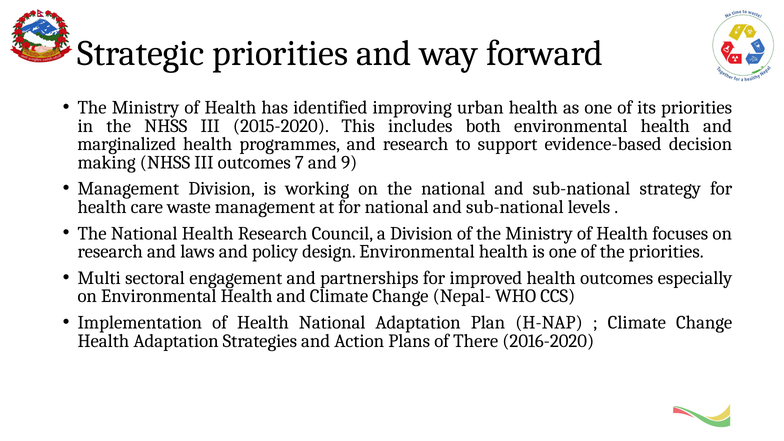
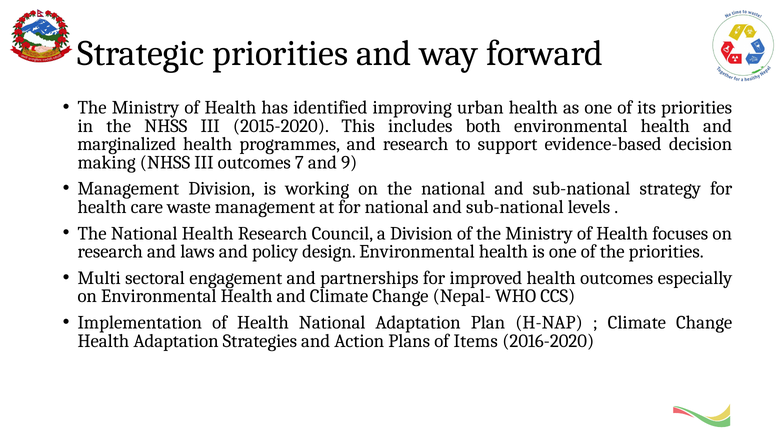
There: There -> Items
